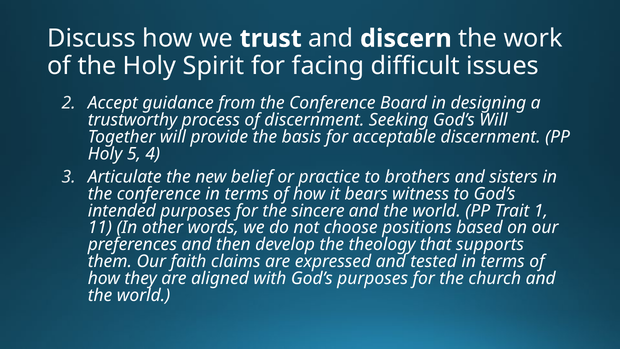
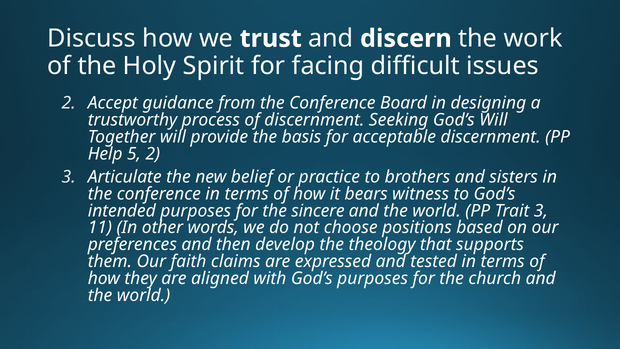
Holy at (105, 154): Holy -> Help
5 4: 4 -> 2
Trait 1: 1 -> 3
